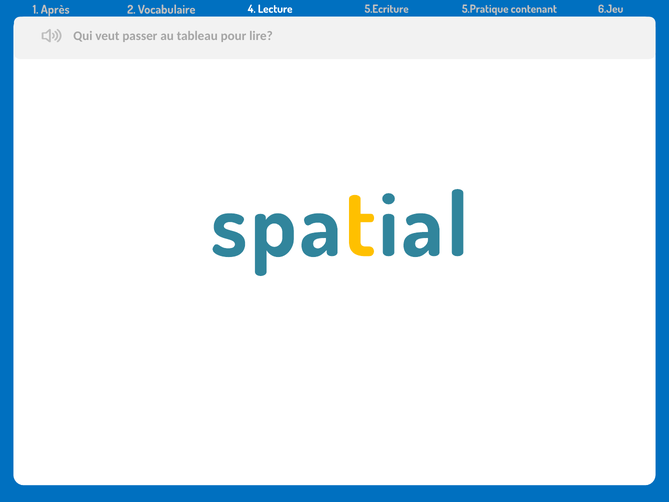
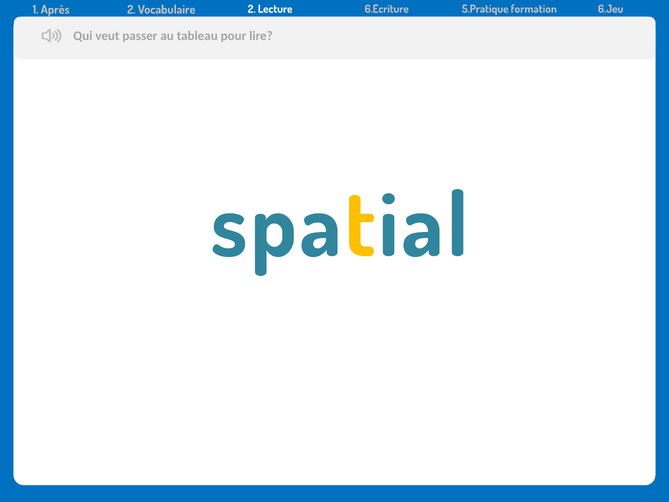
Vocabulaire 4: 4 -> 2
5.Ecriture: 5.Ecriture -> 6.Ecriture
contenant: contenant -> formation
